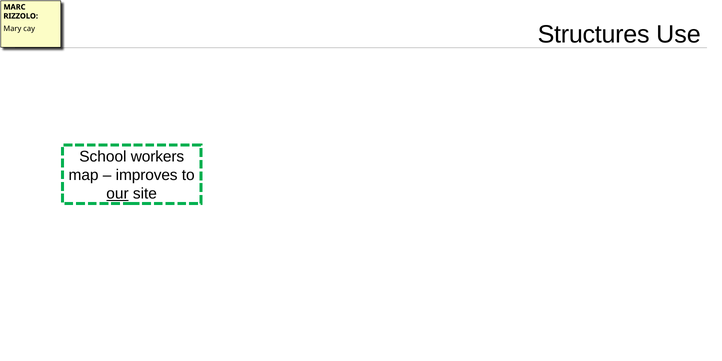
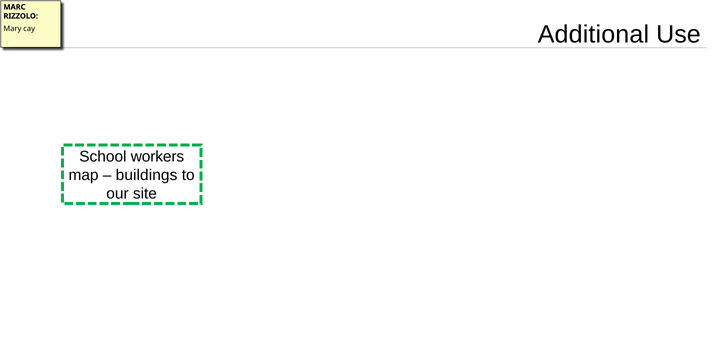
Structures: Structures -> Additional
improves: improves -> buildings
our underline: present -> none
